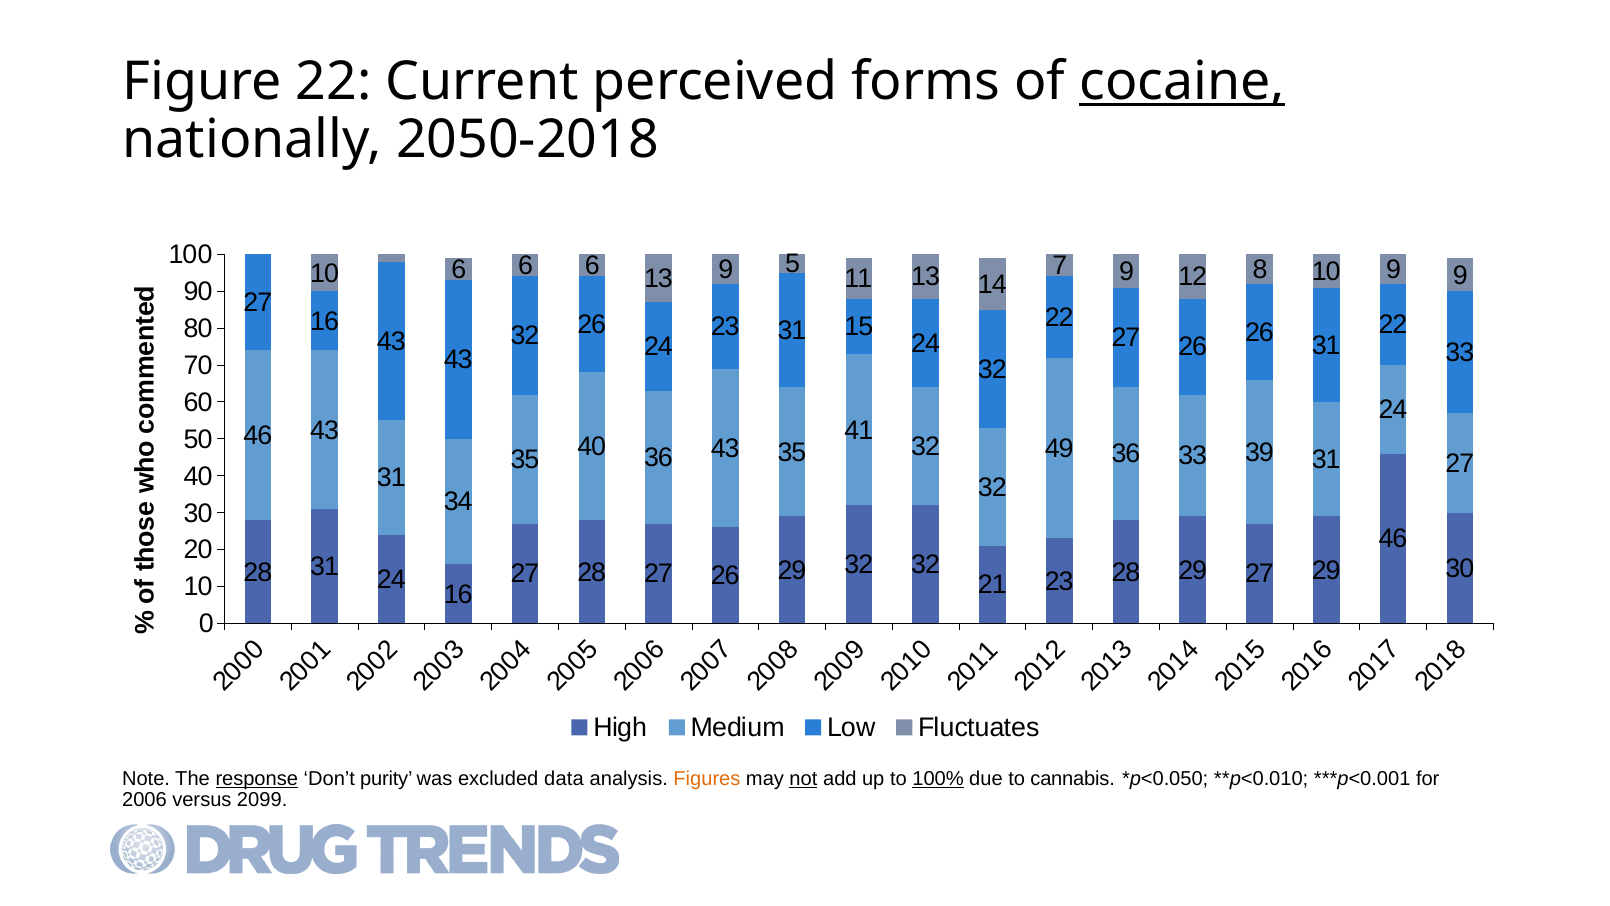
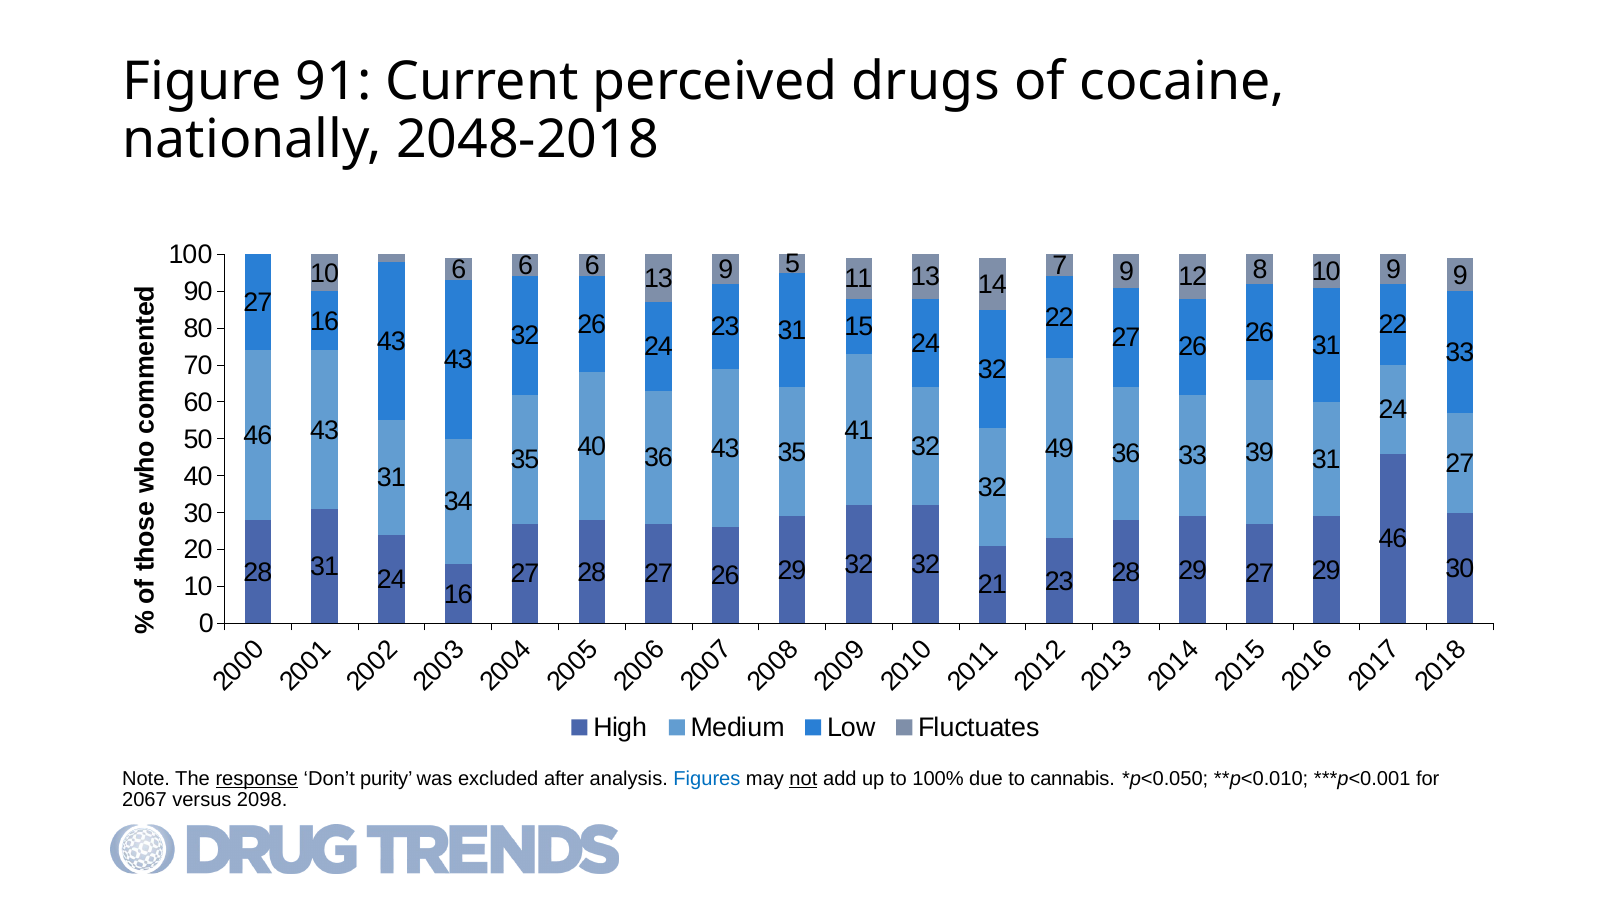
Figure 22: 22 -> 91
forms: forms -> drugs
cocaine underline: present -> none
2050-2018: 2050-2018 -> 2048-2018
data: data -> after
Figures colour: orange -> blue
100% underline: present -> none
2006: 2006 -> 2067
2099: 2099 -> 2098
